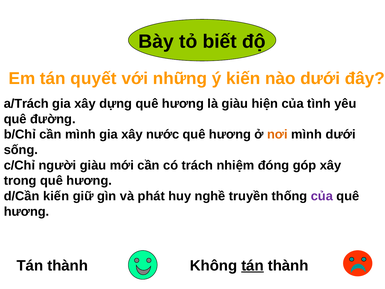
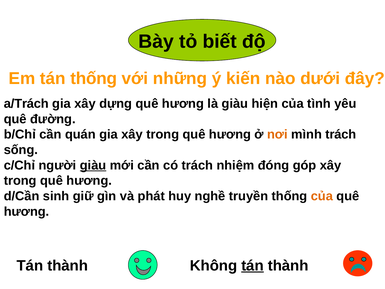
tán quyết: quyết -> thống
cần mình: mình -> quán
gia xây nước: nước -> trong
mình dưới: dưới -> trách
giàu at (93, 165) underline: none -> present
d/Cần kiến: kiến -> sinh
của at (322, 196) colour: purple -> orange
